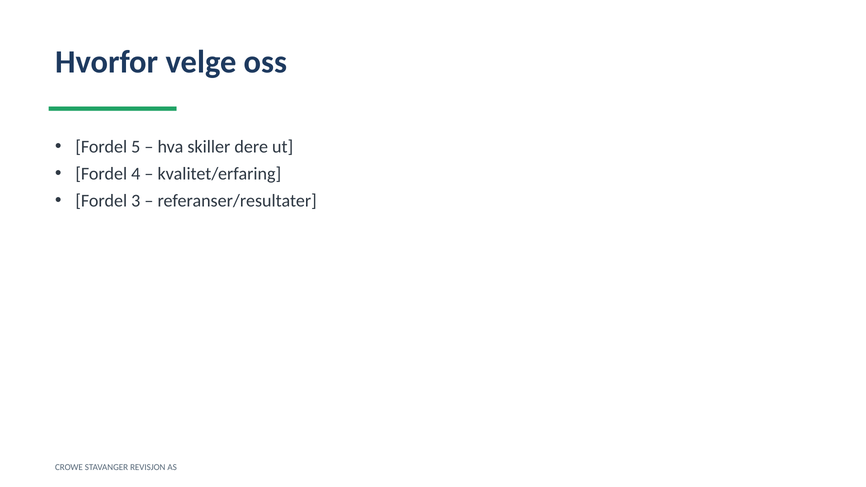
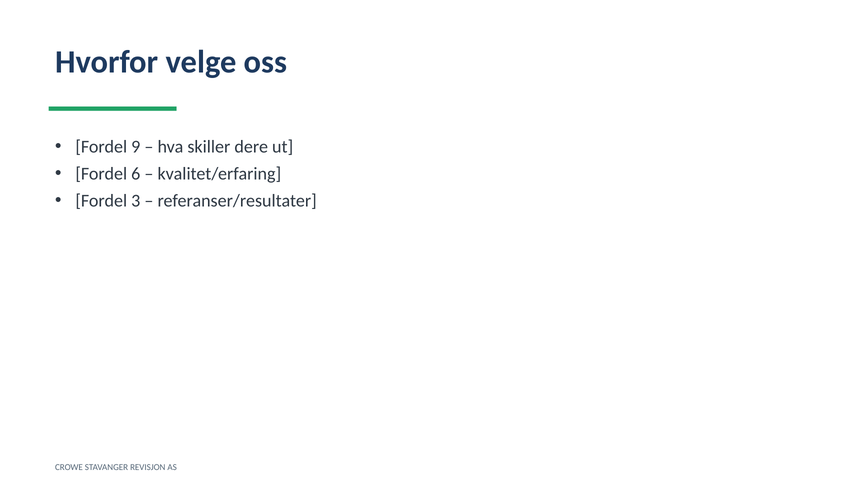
5: 5 -> 9
4: 4 -> 6
